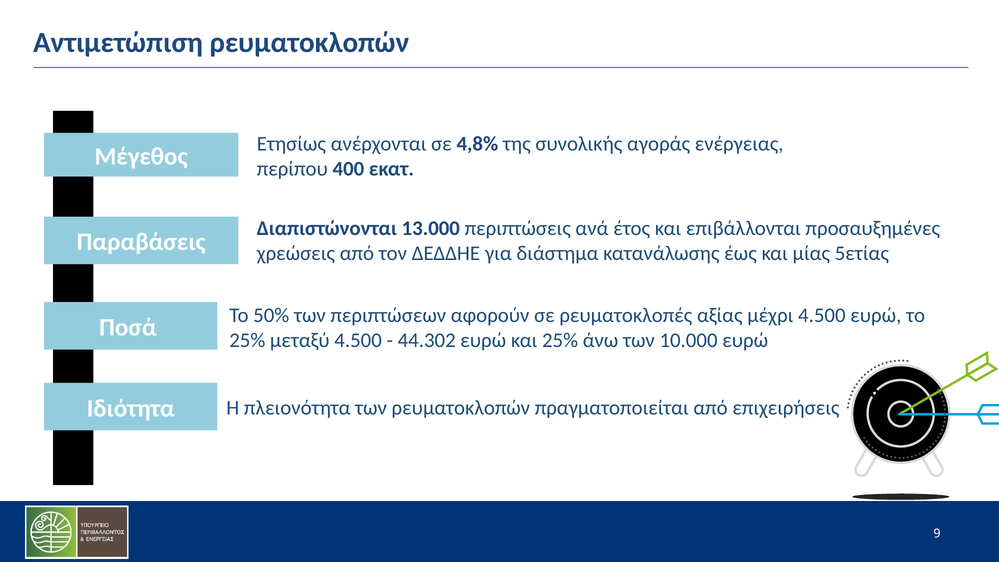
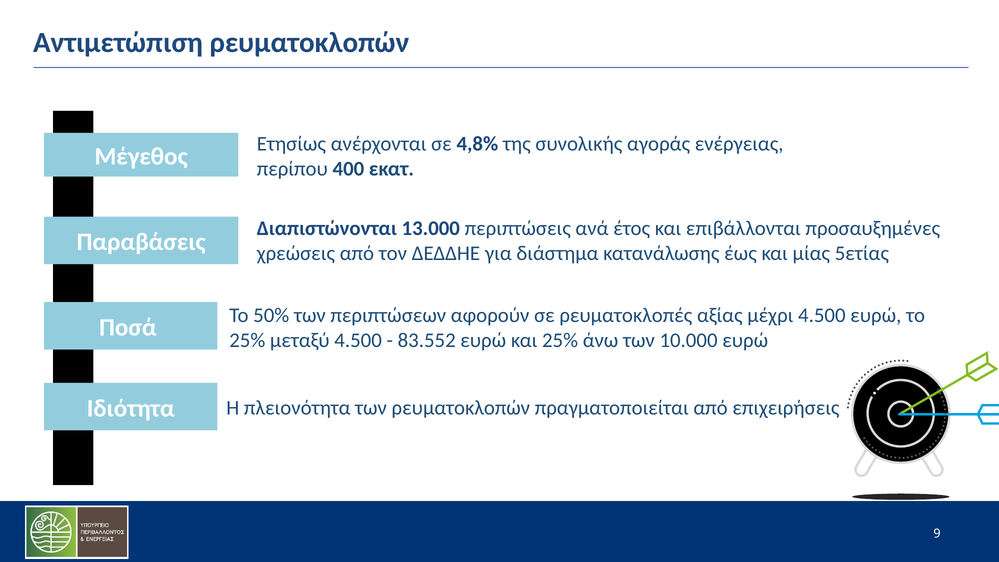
44.302: 44.302 -> 83.552
